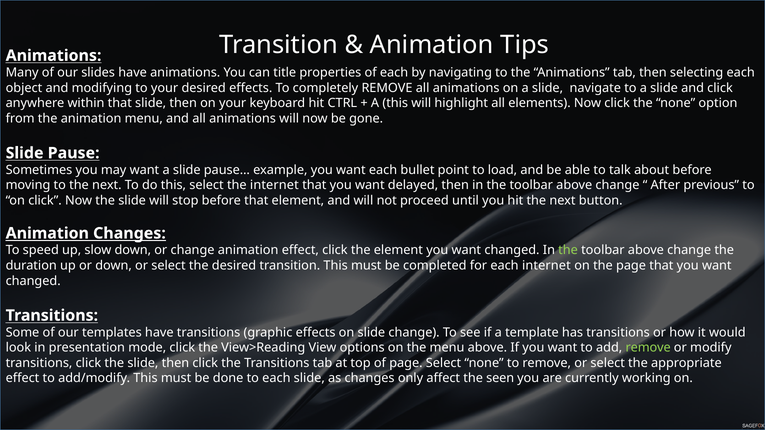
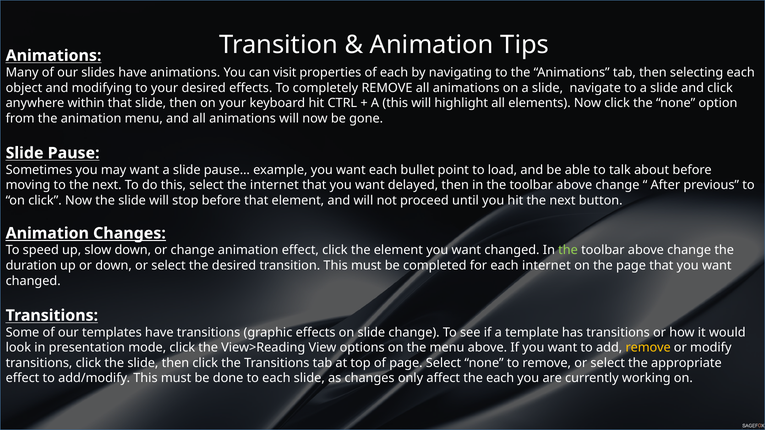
title: title -> visit
remove at (648, 348) colour: light green -> yellow
the seen: seen -> each
